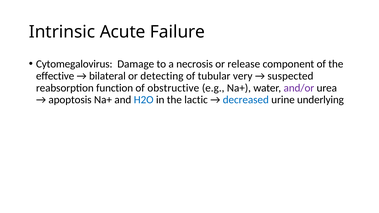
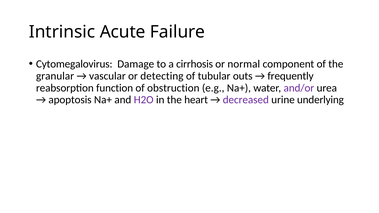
necrosis: necrosis -> cirrhosis
release: release -> normal
effective: effective -> granular
bilateral: bilateral -> vascular
very: very -> outs
suspected: suspected -> frequently
obstructive: obstructive -> obstruction
H2O colour: blue -> purple
lactic: lactic -> heart
decreased colour: blue -> purple
